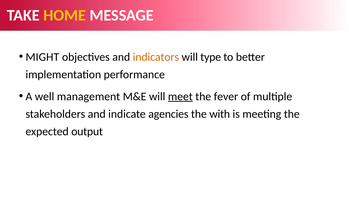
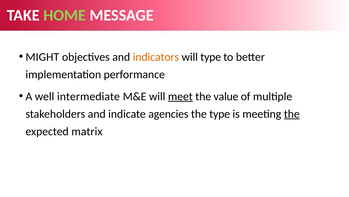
HOME colour: yellow -> light green
management: management -> intermediate
fever: fever -> value
the with: with -> type
the at (292, 114) underline: none -> present
output: output -> matrix
